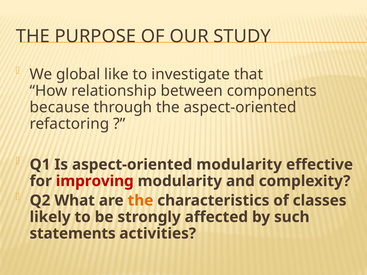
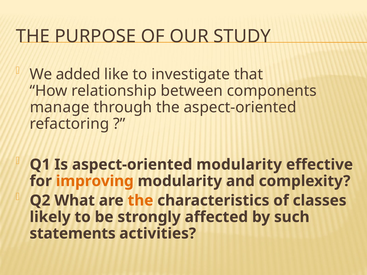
global: global -> added
because: because -> manage
improving colour: red -> orange
